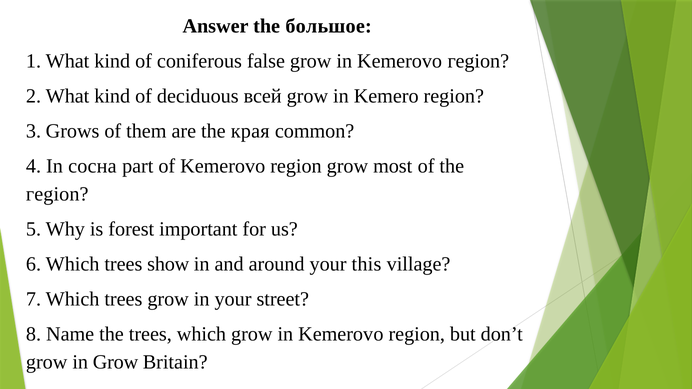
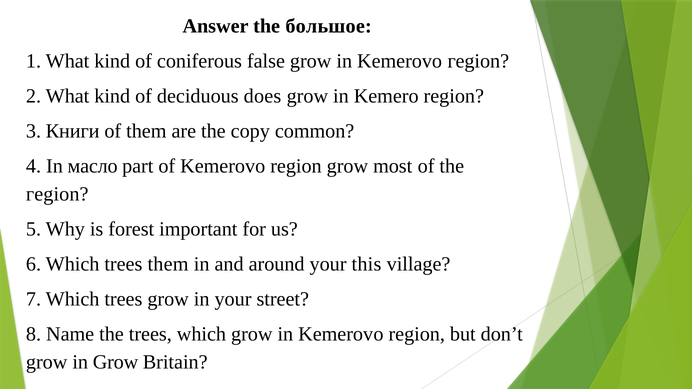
всей: всей -> does
Grows: Grows -> Книги
края: края -> сору
сосна: сосна -> масло
trees show: show -> them
